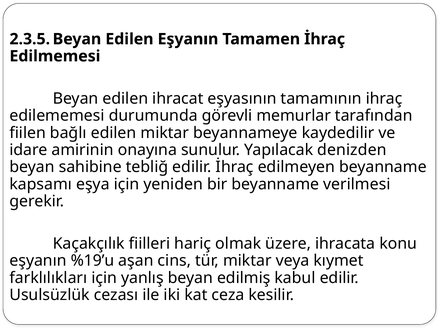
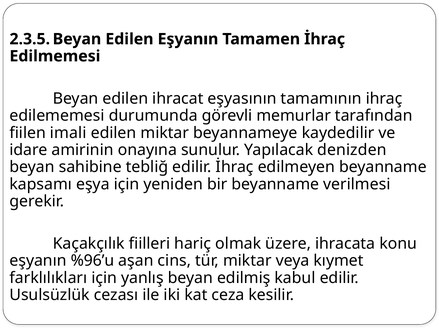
bağlı: bağlı -> imali
%19’u: %19’u -> %96’u
